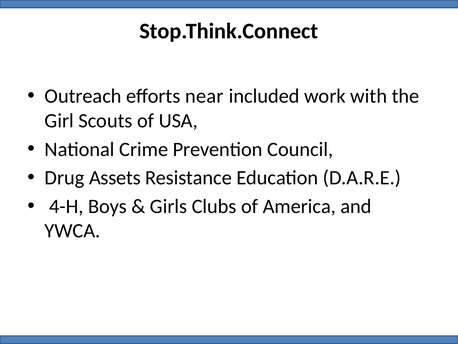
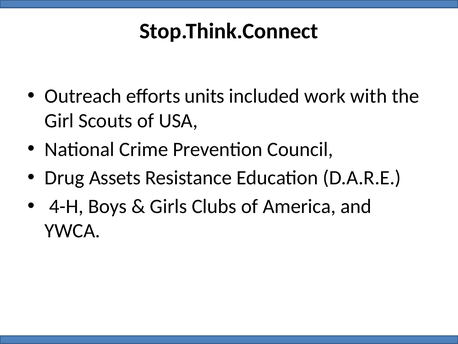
near: near -> units
